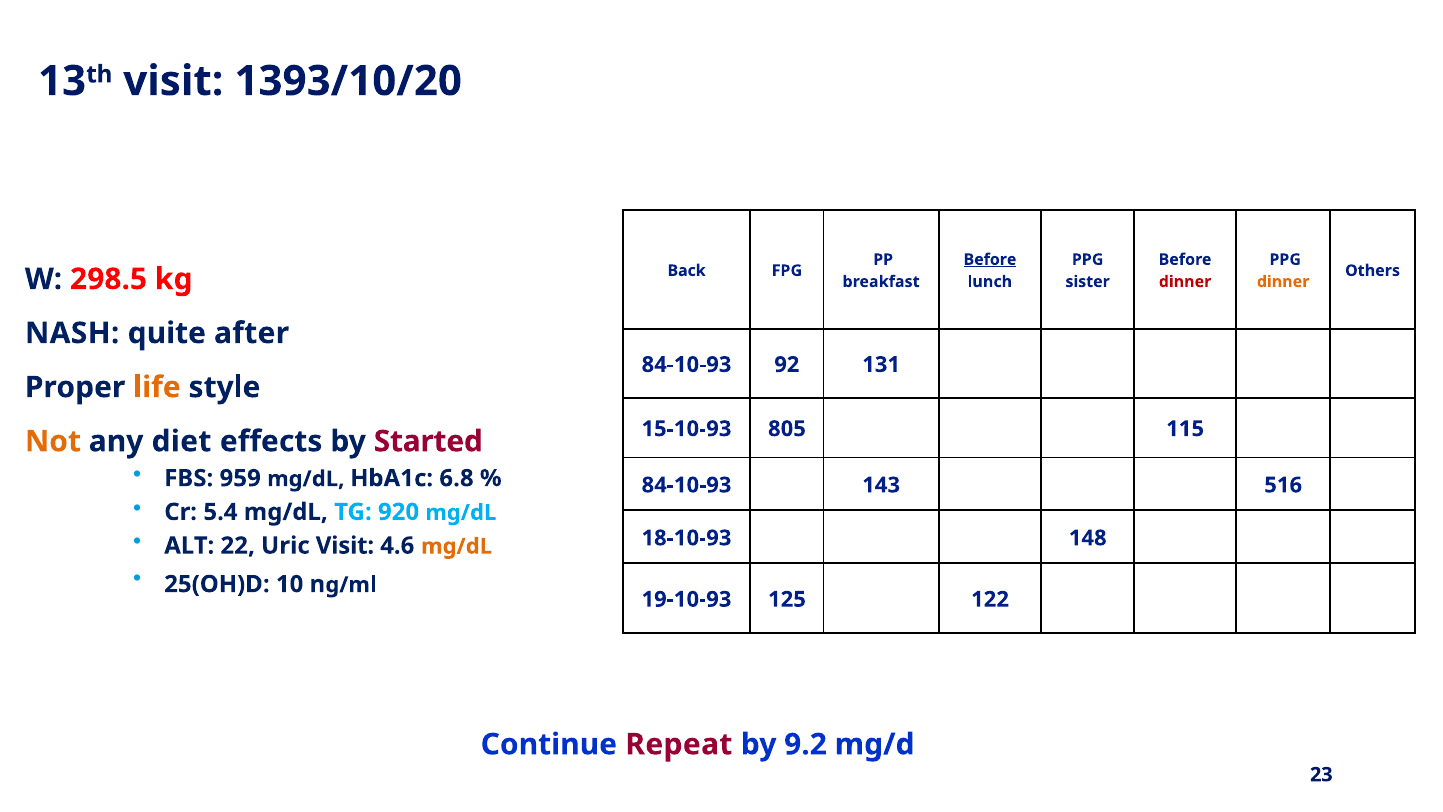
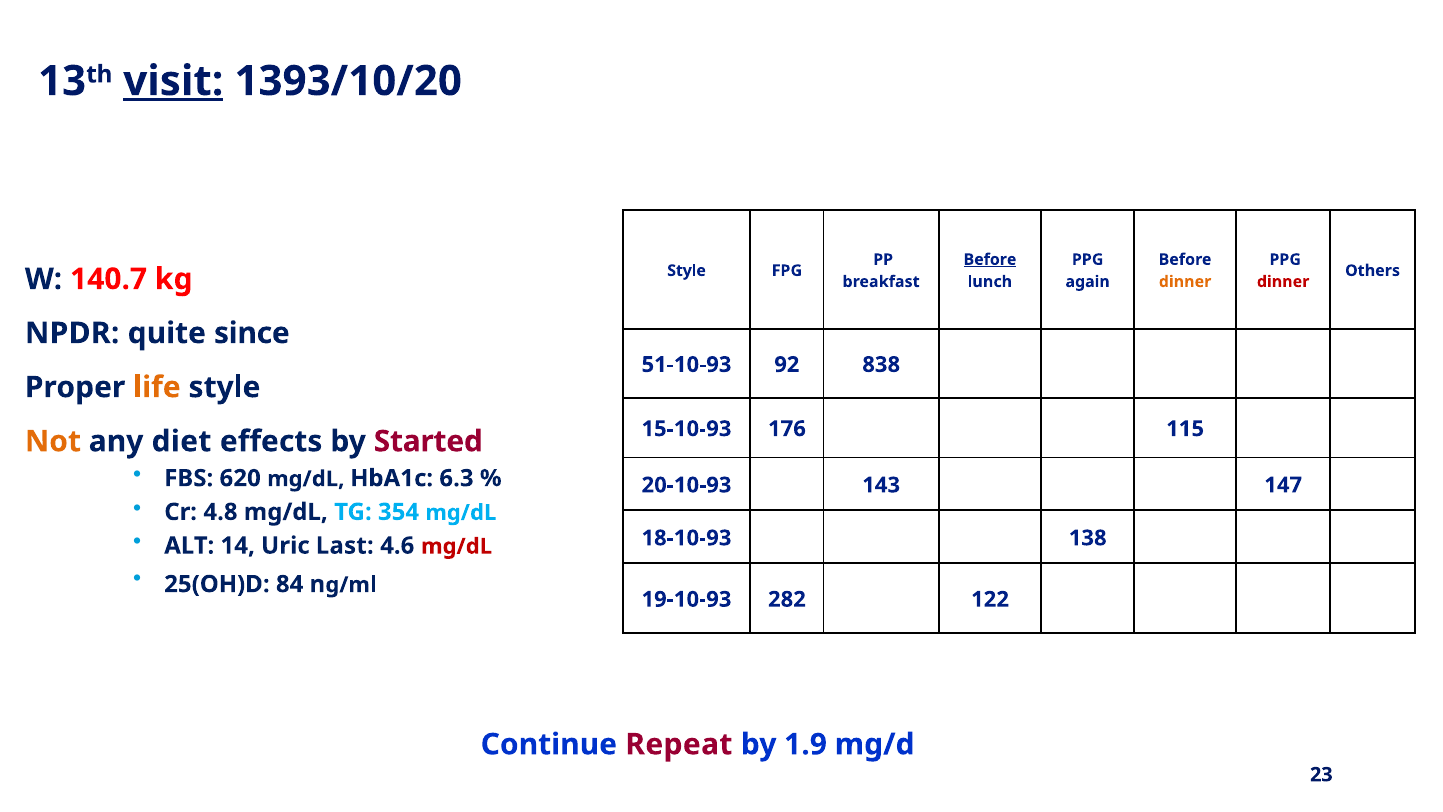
visit at (173, 81) underline: none -> present
Back at (687, 271): Back -> Style
298.5: 298.5 -> 140.7
sister: sister -> again
dinner at (1185, 282) colour: red -> orange
dinner at (1283, 282) colour: orange -> red
NASH: NASH -> NPDR
after: after -> since
84-10-93 at (687, 365): 84-10-93 -> 51-10-93
131: 131 -> 838
805: 805 -> 176
959: 959 -> 620
6.8: 6.8 -> 6.3
84-10-93 at (687, 485): 84-10-93 -> 20-10-93
516: 516 -> 147
5.4: 5.4 -> 4.8
920: 920 -> 354
22: 22 -> 14
Uric Visit: Visit -> Last
mg/dL at (457, 546) colour: orange -> red
148: 148 -> 138
10: 10 -> 84
125: 125 -> 282
9.2: 9.2 -> 1.9
